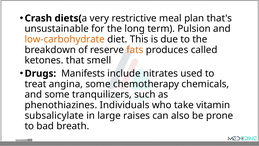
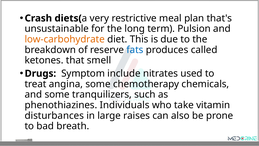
fats colour: orange -> blue
Manifests: Manifests -> Symptom
subsalicylate: subsalicylate -> disturbances
